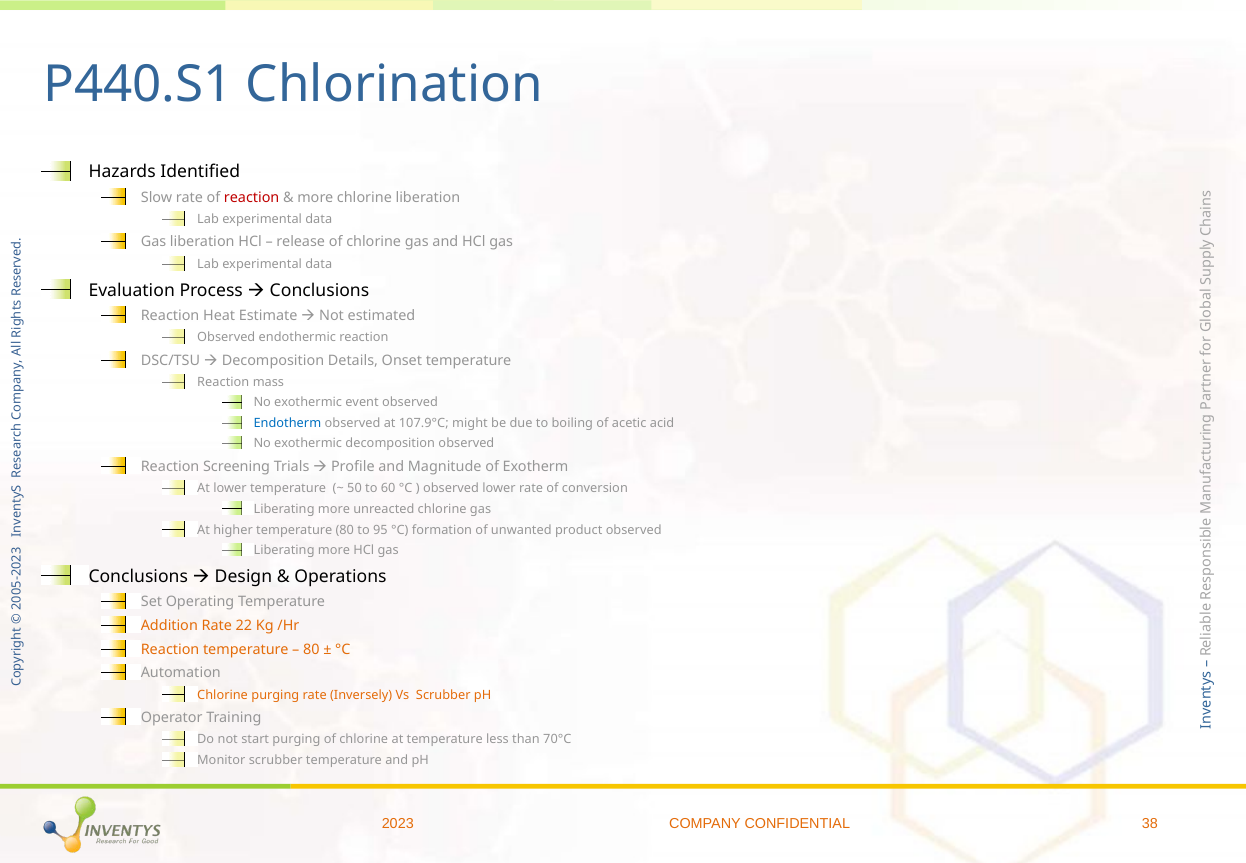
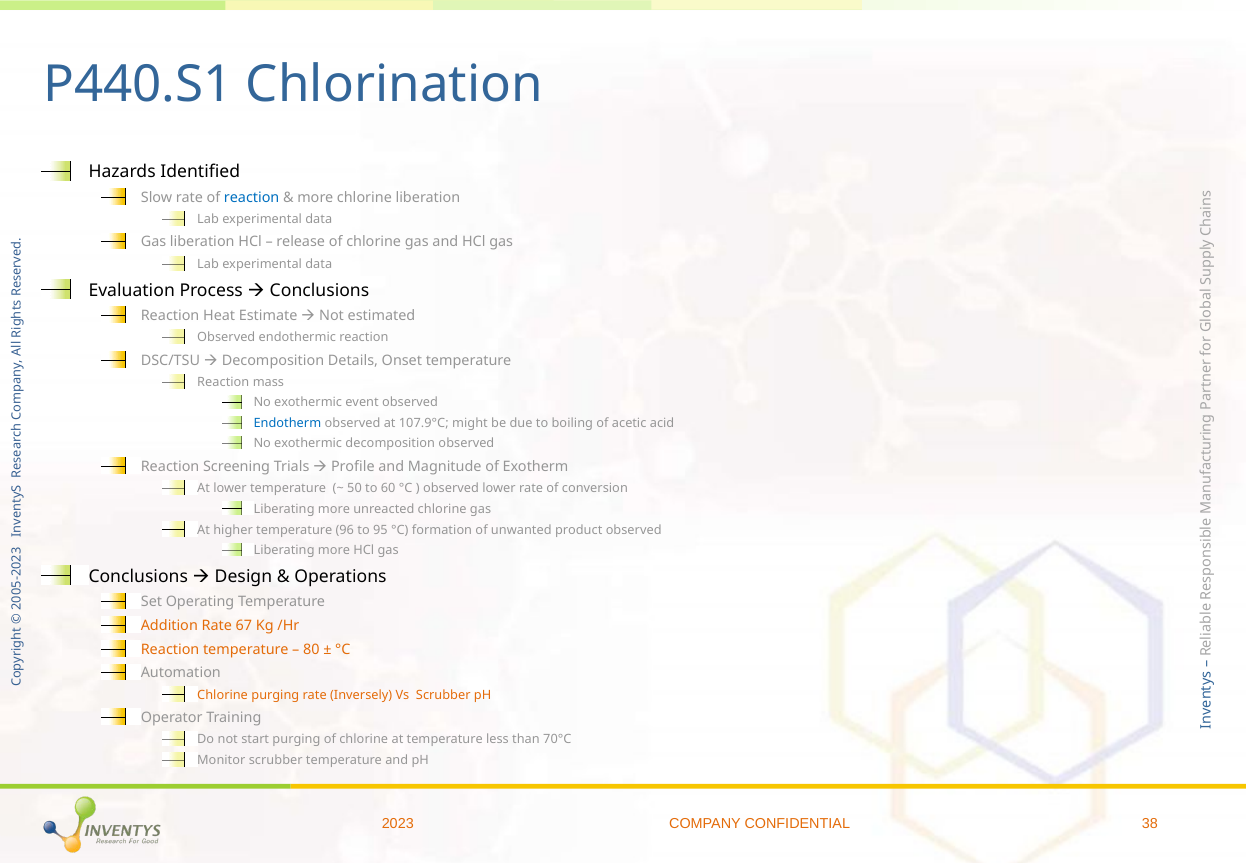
reaction at (252, 197) colour: red -> blue
temperature 80: 80 -> 96
22: 22 -> 67
